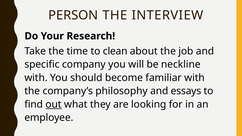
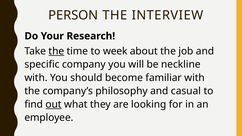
the at (56, 51) underline: none -> present
clean: clean -> week
essays: essays -> casual
